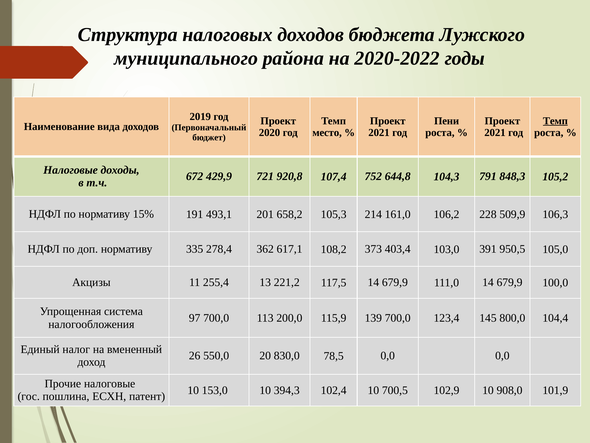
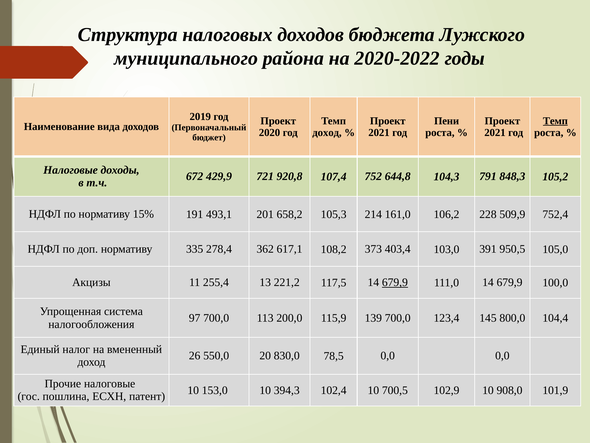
место at (327, 132): место -> доход
106,3: 106,3 -> 752,4
679,9 at (395, 282) underline: none -> present
